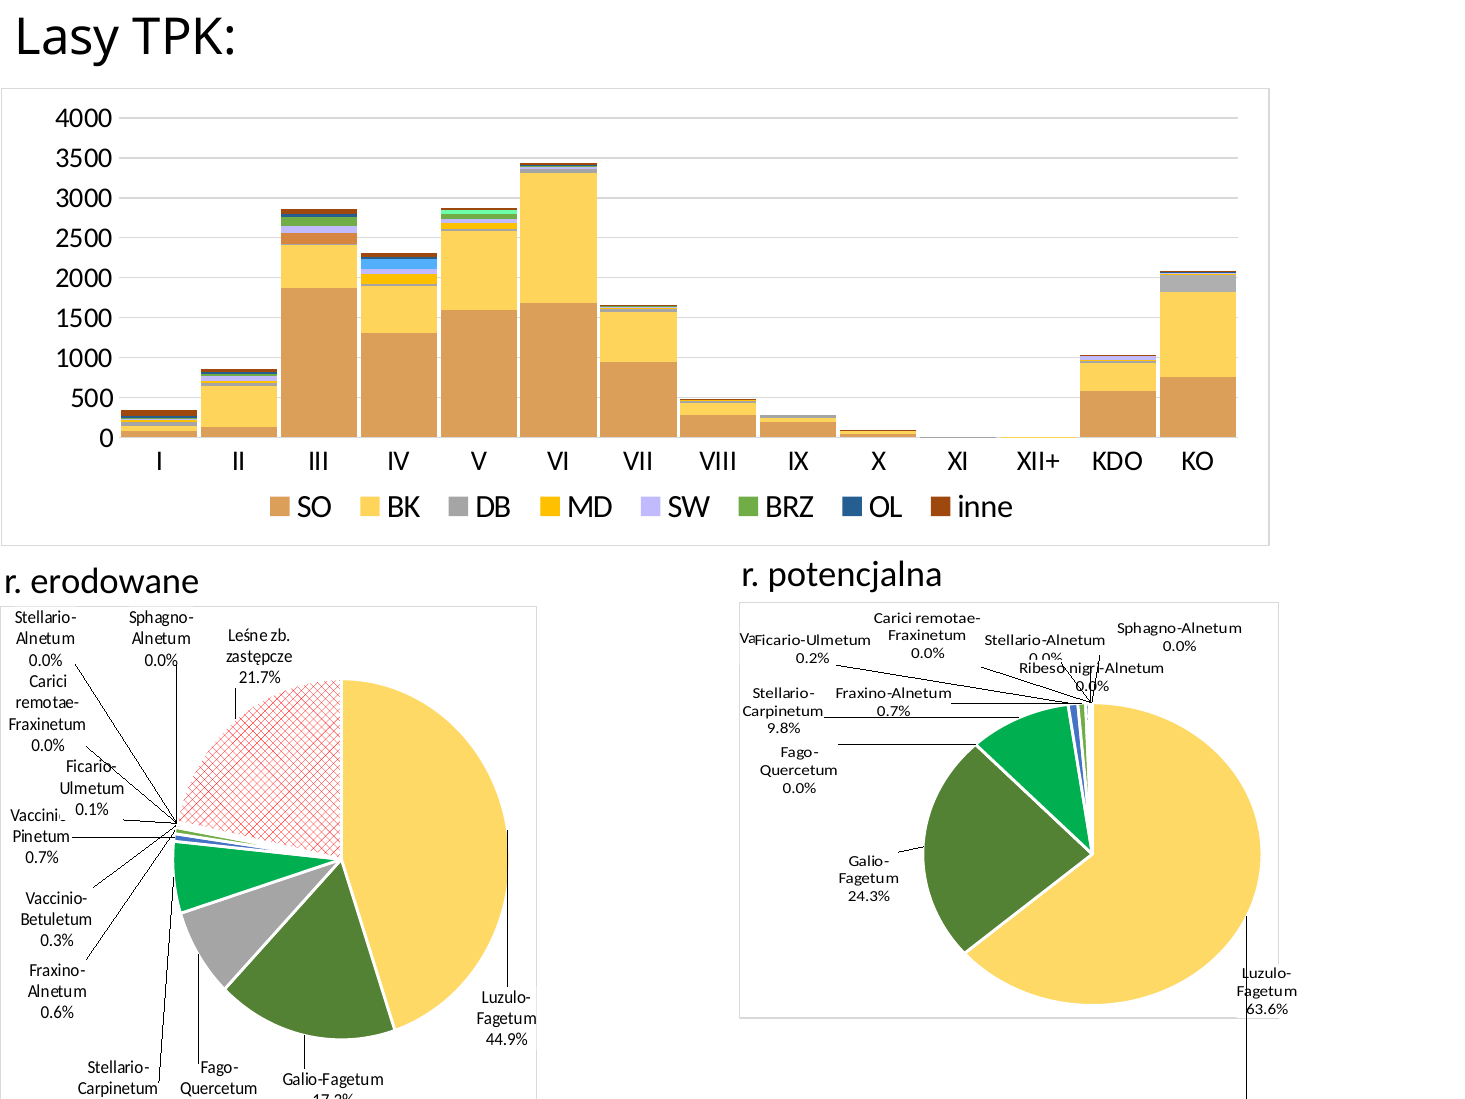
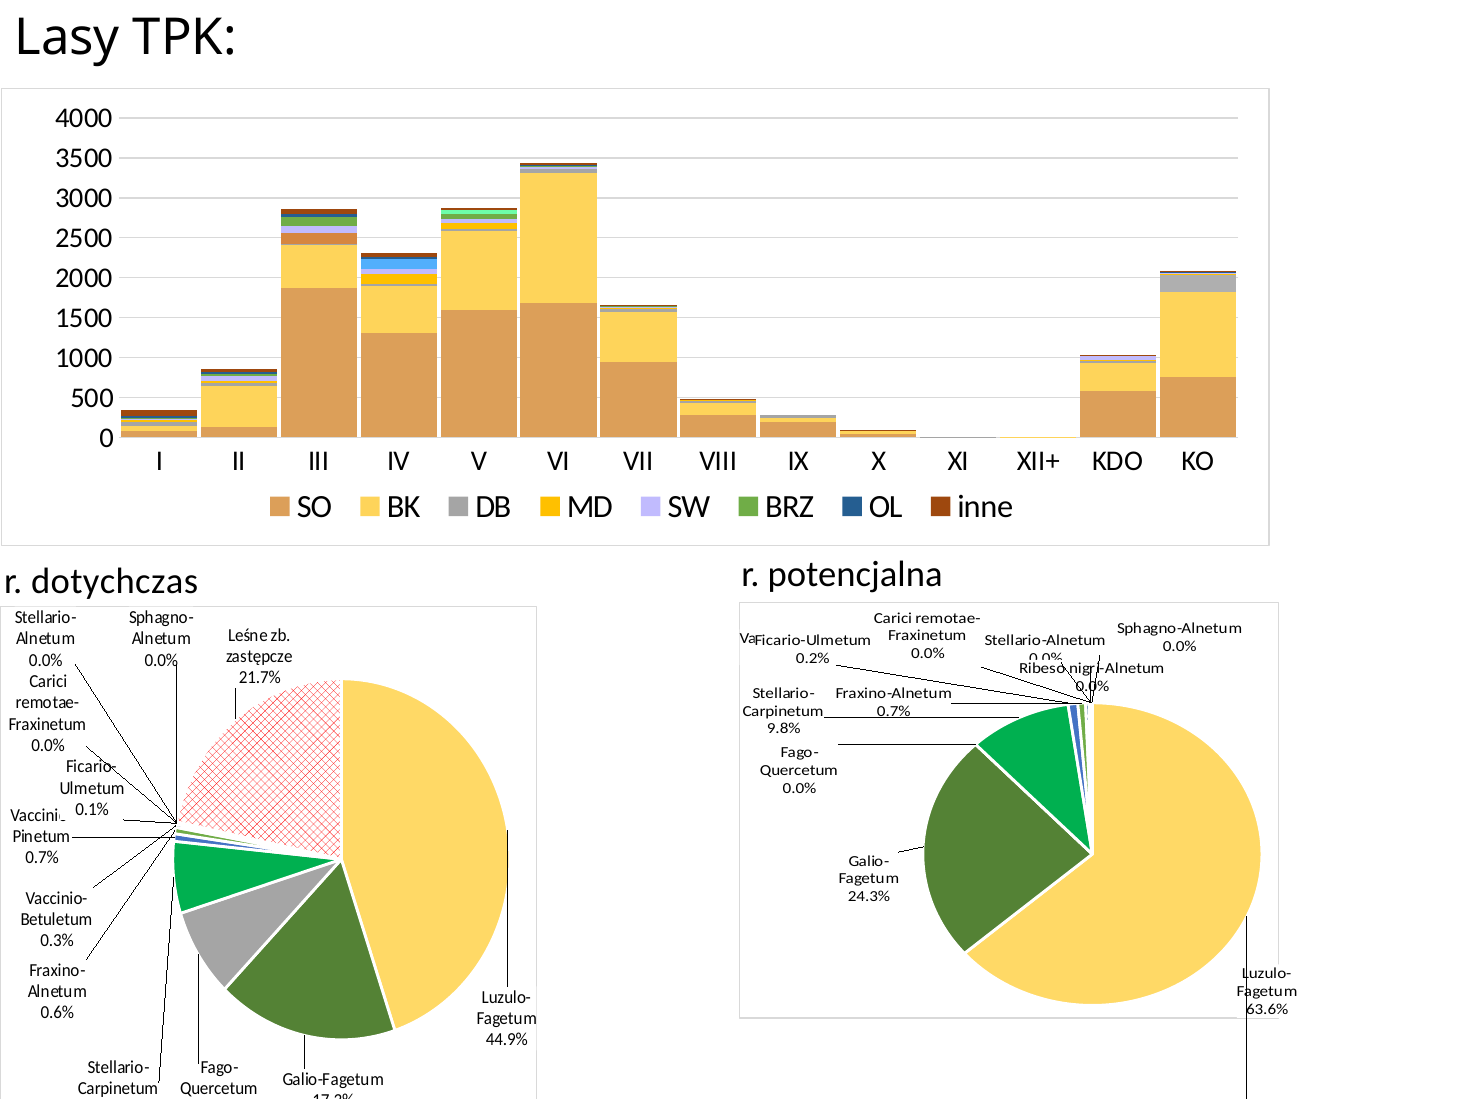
erodowane: erodowane -> dotychczas
